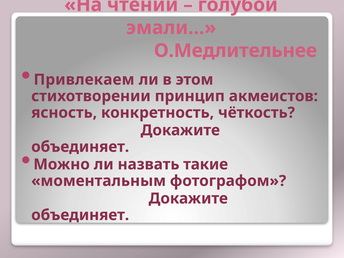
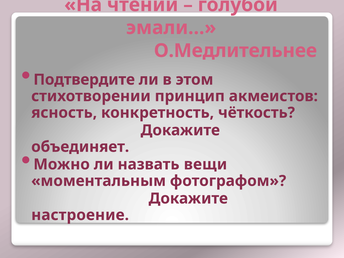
Привлекаем: Привлекаем -> Подтвердите
такие: такие -> вещи
объединяет at (80, 215): объединяет -> настроение
